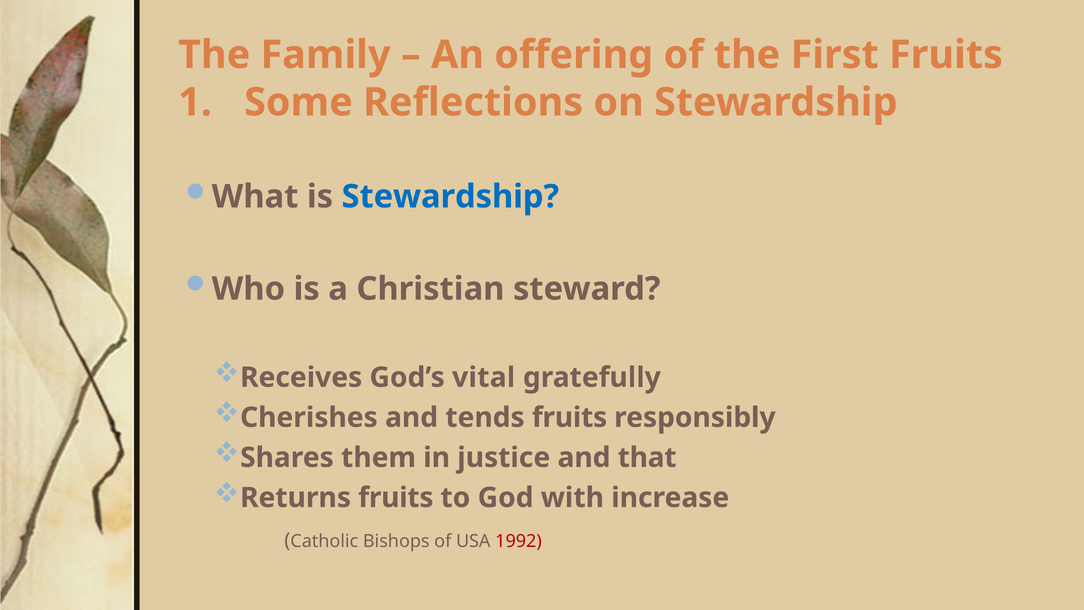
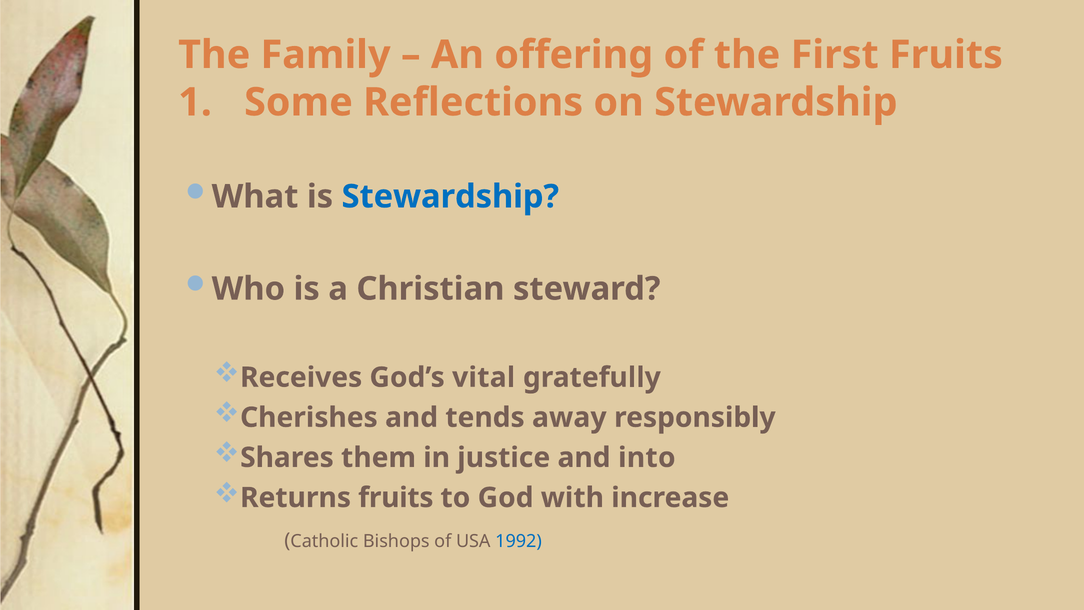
tends fruits: fruits -> away
that: that -> into
1992 colour: red -> blue
